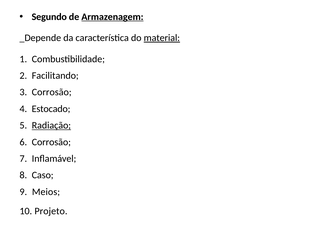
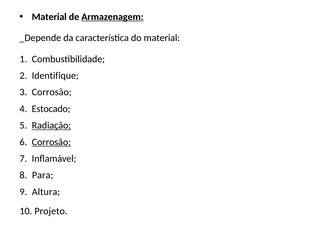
Segundo at (49, 17): Segundo -> Material
material at (162, 38) underline: present -> none
Facilitando: Facilitando -> Identifique
Corrosão at (51, 142) underline: none -> present
Caso: Caso -> Para
Meios: Meios -> Altura
